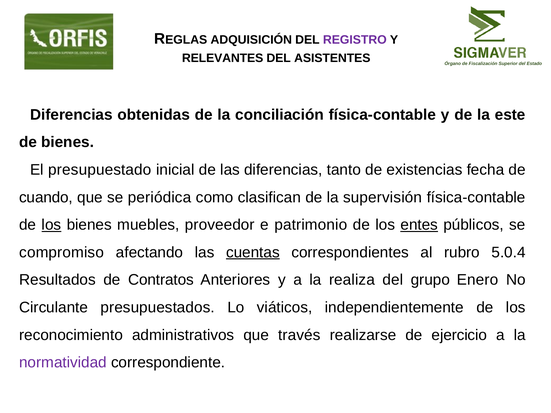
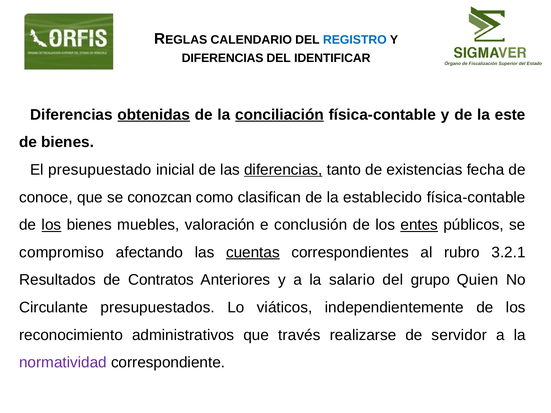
ADQUISICIÓN: ADQUISICIÓN -> CALENDARIO
REGISTRO colour: purple -> blue
RELEVANTES at (223, 58): RELEVANTES -> DIFERENCIAS
ASISTENTES: ASISTENTES -> IDENTIFICAR
obtenidas underline: none -> present
conciliación underline: none -> present
diferencias at (283, 170) underline: none -> present
cuando: cuando -> conoce
periódica: periódica -> conozcan
supervisión: supervisión -> establecido
proveedor: proveedor -> valoración
patrimonio: patrimonio -> conclusión
5.0.4: 5.0.4 -> 3.2.1
realiza: realiza -> salario
Enero: Enero -> Quien
ejercicio: ejercicio -> servidor
